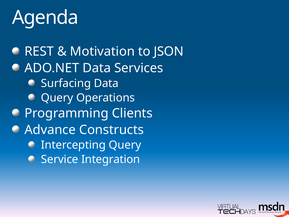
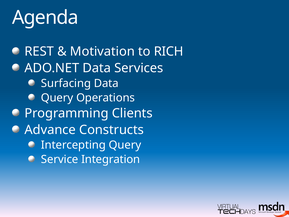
JSON: JSON -> RICH
